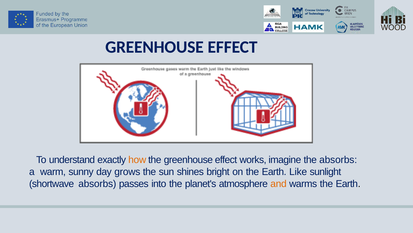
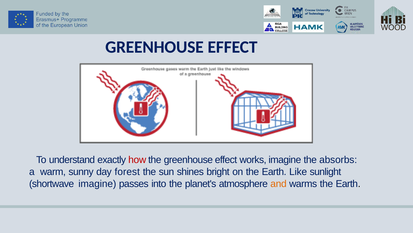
how colour: orange -> red
grows: grows -> forest
shortwave absorbs: absorbs -> imagine
